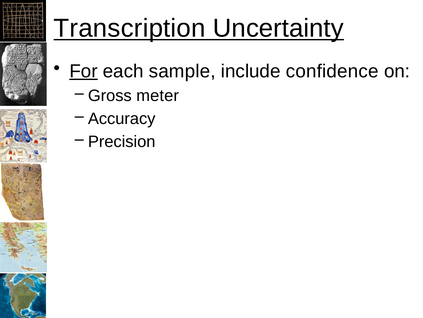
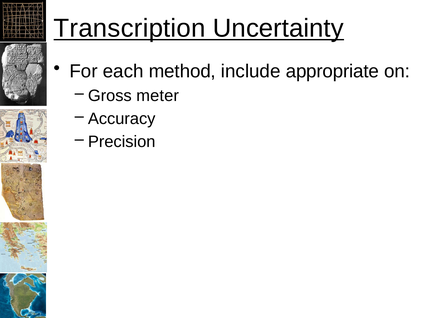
For underline: present -> none
sample: sample -> method
confidence: confidence -> appropriate
